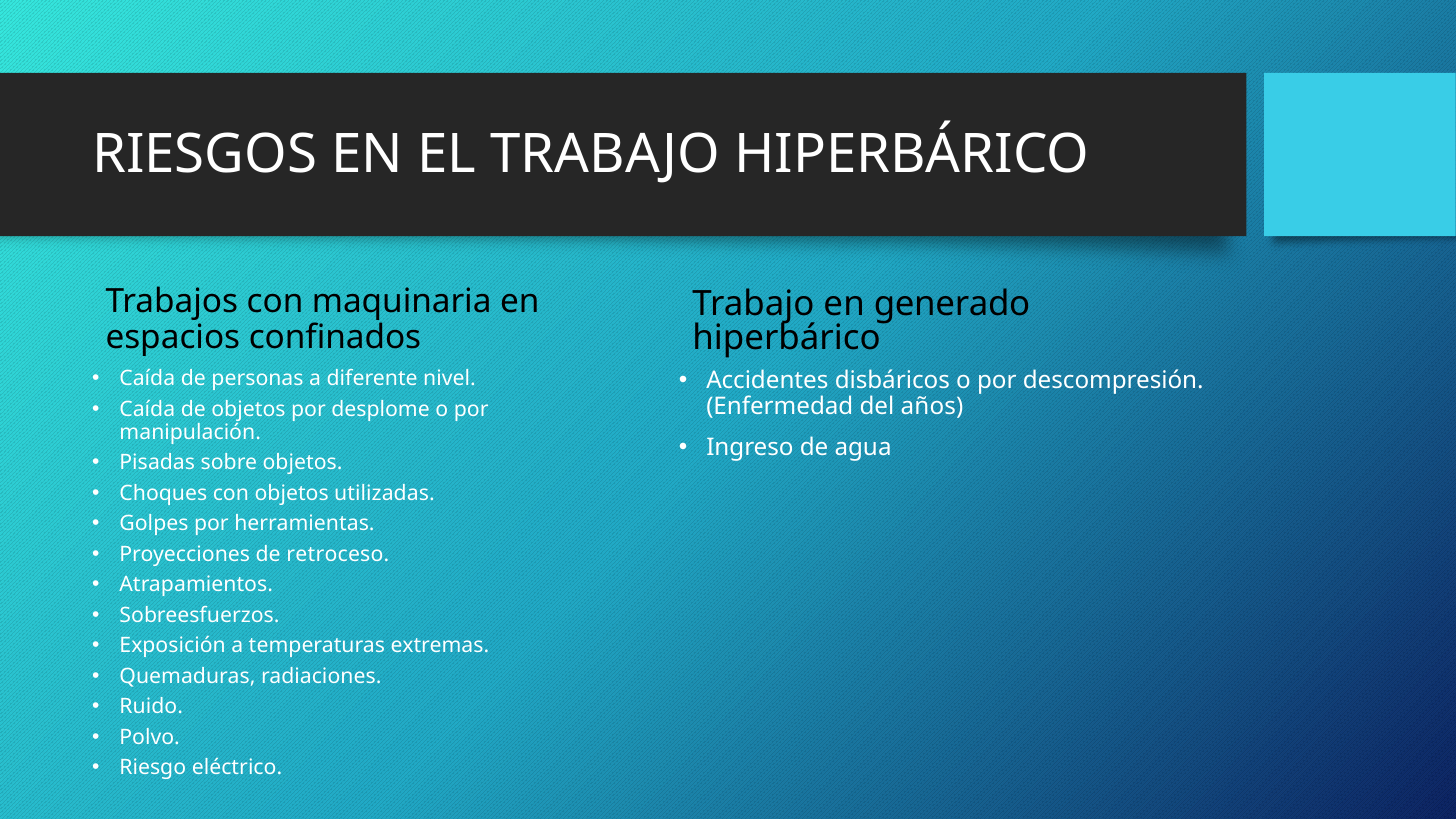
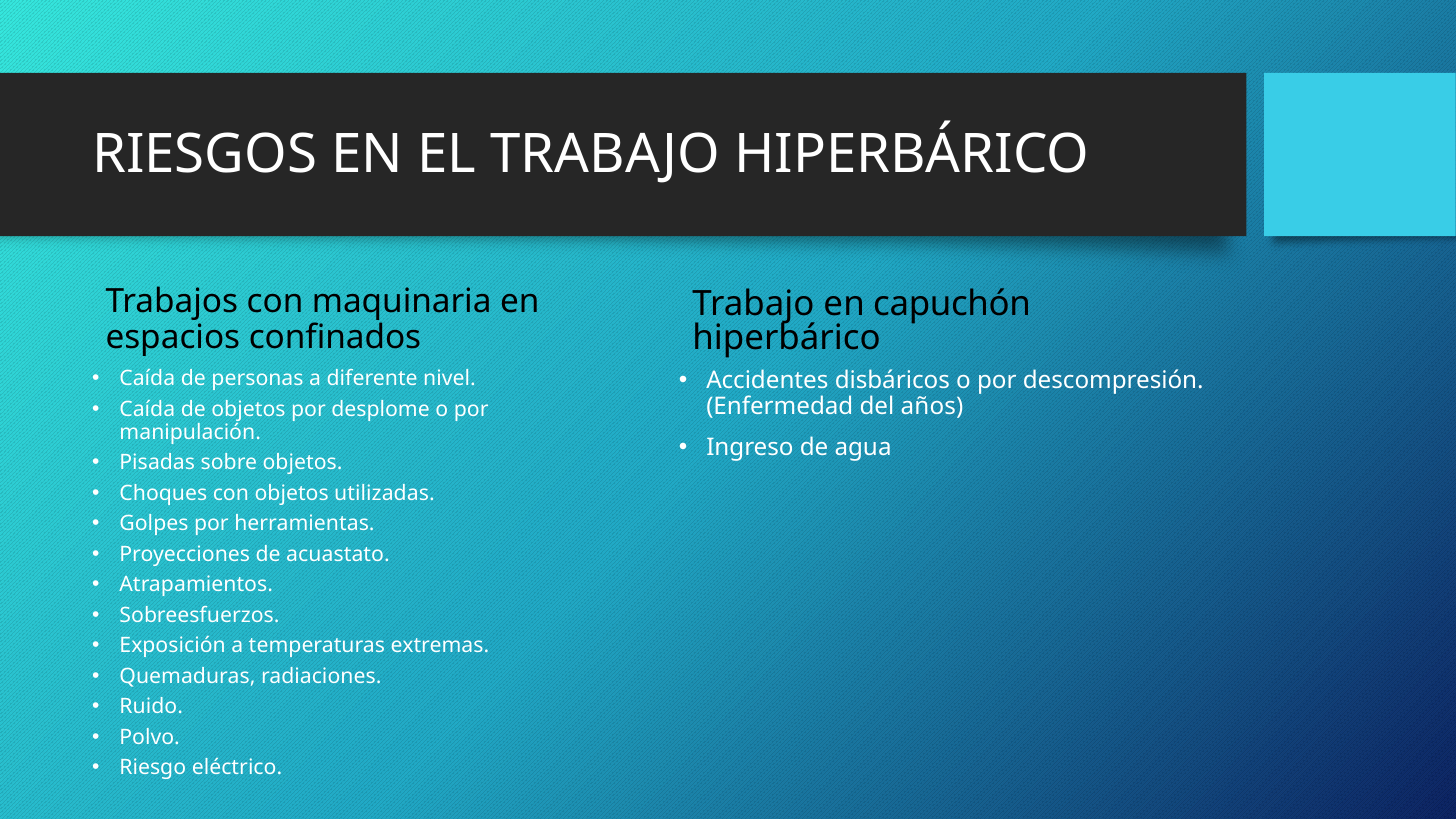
generado: generado -> capuchón
retroceso: retroceso -> acuastato
